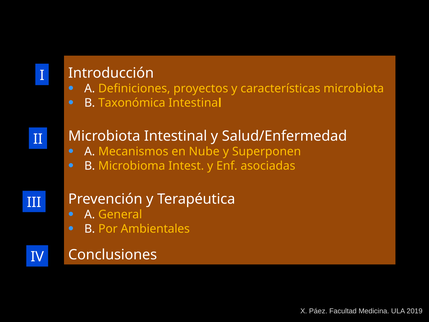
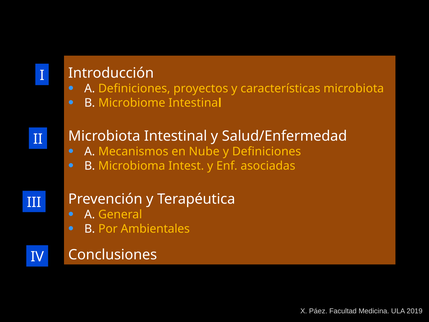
Taxonómica: Taxonómica -> Microbiome
y Superponen: Superponen -> Definiciones
